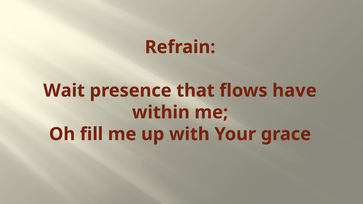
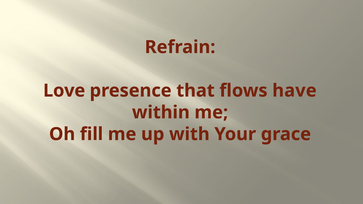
Wait: Wait -> Love
